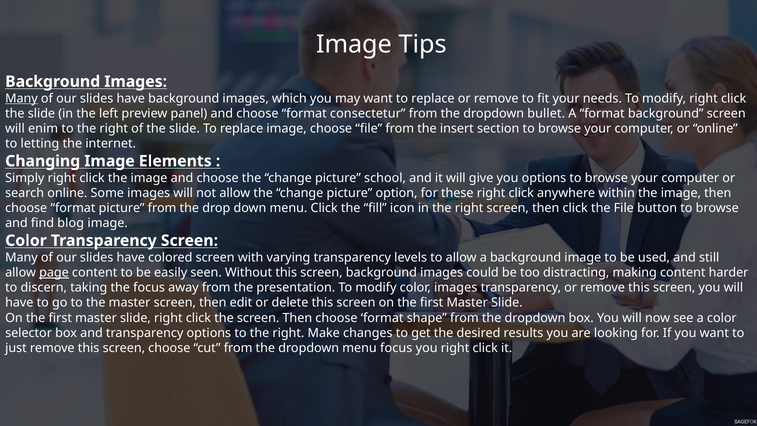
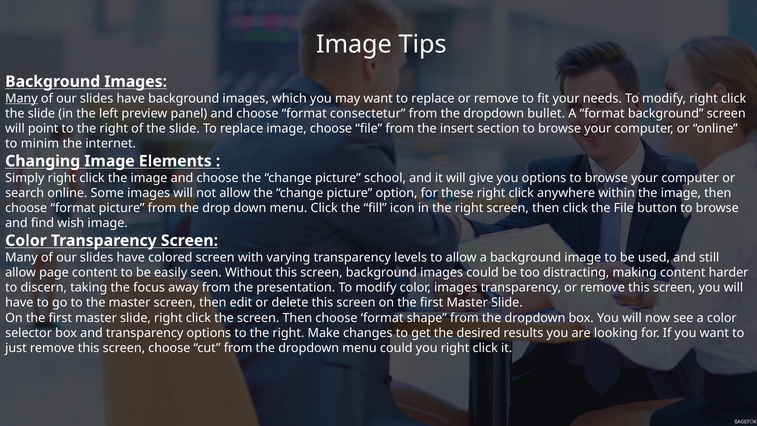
enim: enim -> point
letting: letting -> minim
blog: blog -> wish
page underline: present -> none
menu focus: focus -> could
